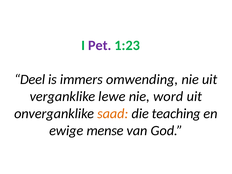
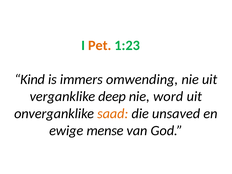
Pet colour: purple -> orange
Deel: Deel -> Kind
lewe: lewe -> deep
teaching: teaching -> unsaved
